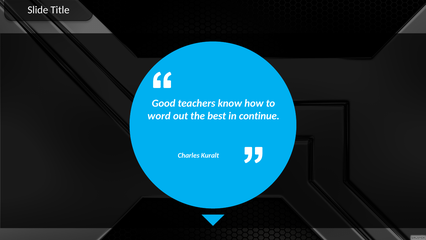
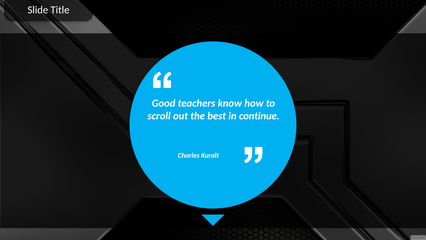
word: word -> scroll
